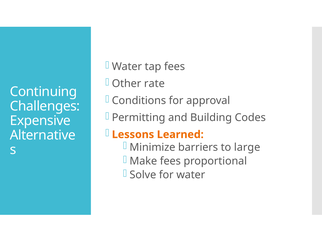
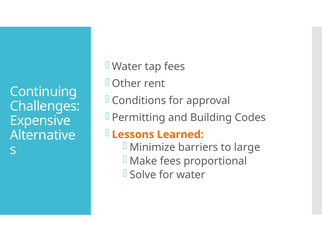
rate: rate -> rent
